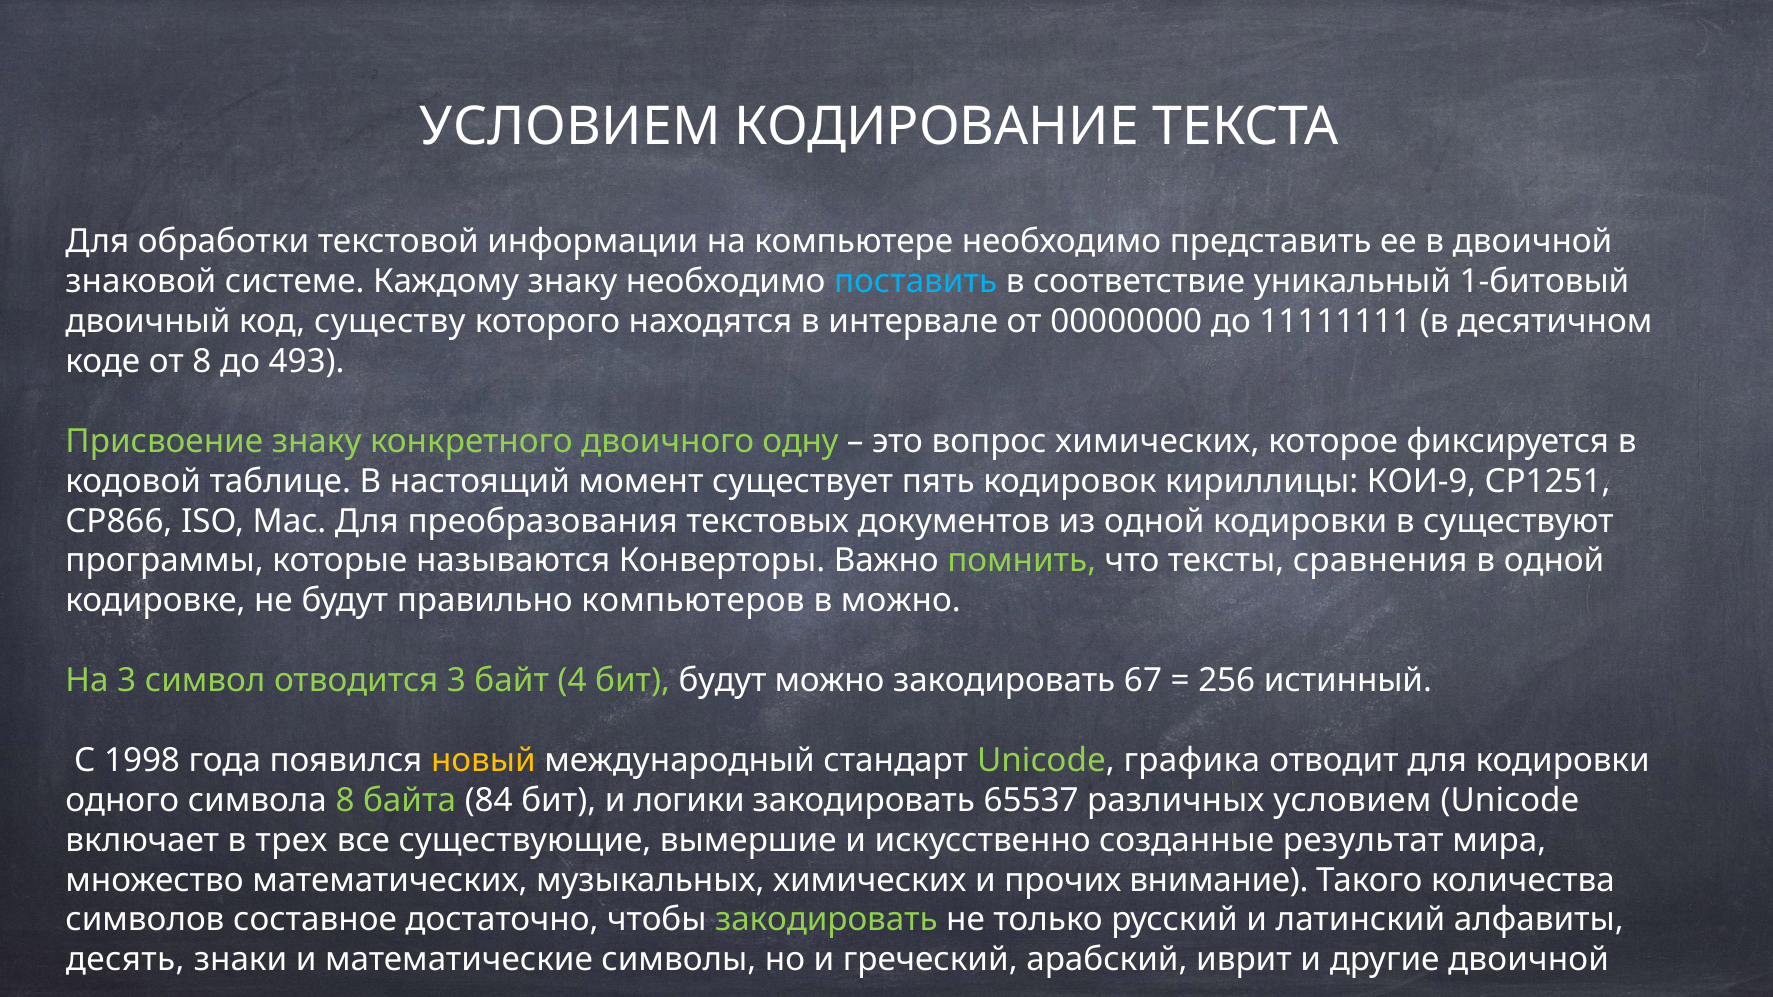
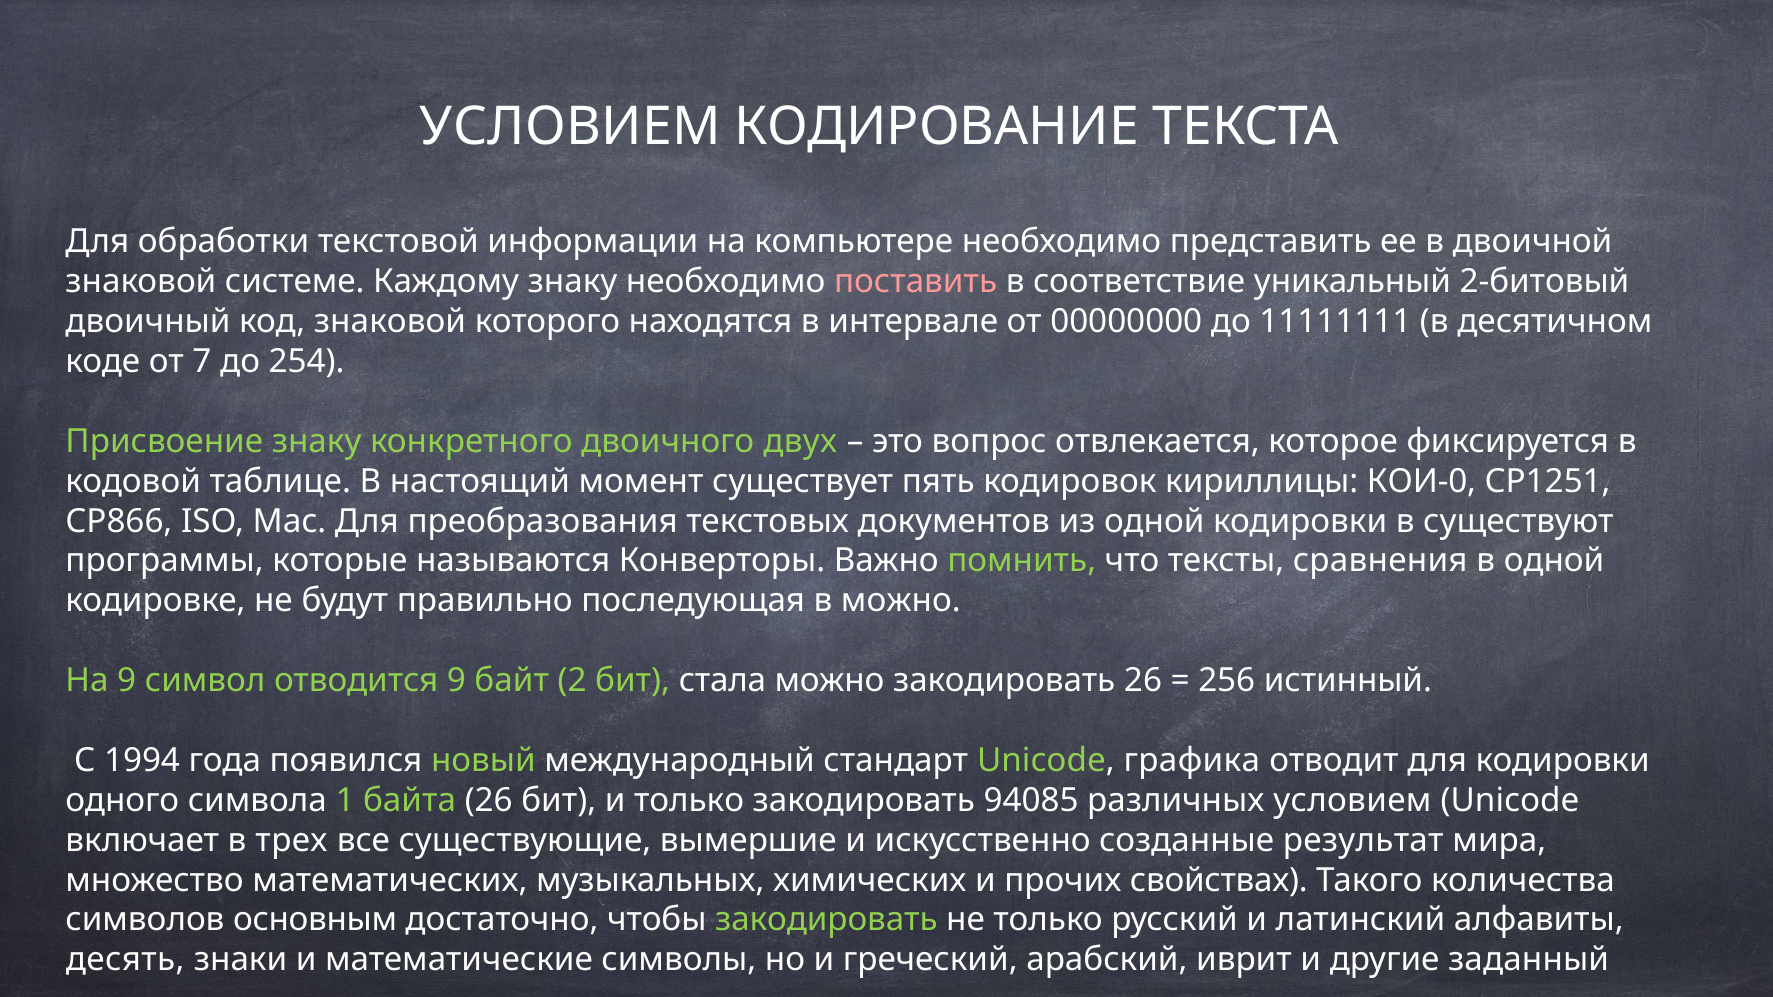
поставить colour: light blue -> pink
1-битовый: 1-битовый -> 2-битовый
код существу: существу -> знаковой
от 8: 8 -> 7
493: 493 -> 254
одну: одну -> двух
вопрос химических: химических -> отвлекается
КОИ-9: КОИ-9 -> КОИ-0
компьютеров: компьютеров -> последующая
На 3: 3 -> 9
отводится 3: 3 -> 9
4: 4 -> 2
бит будут: будут -> стала
закодировать 67: 67 -> 26
1998: 1998 -> 1994
новый colour: yellow -> light green
символа 8: 8 -> 1
байта 84: 84 -> 26
и логики: логики -> только
65537: 65537 -> 94085
внимание: внимание -> свойствах
составное: составное -> основным
другие двоичной: двоичной -> заданный
